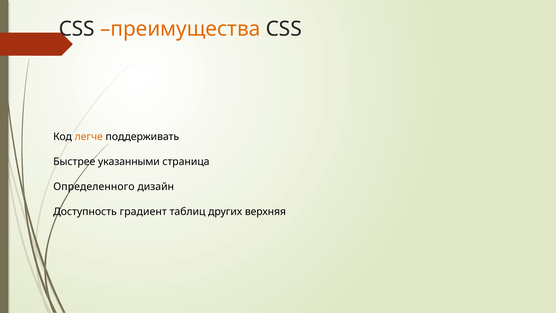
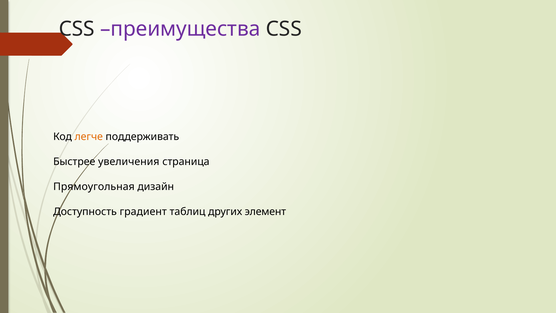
преимущества colour: orange -> purple
указанными: указанными -> увеличения
Определенного: Определенного -> Прямоугольная
верхняя: верхняя -> элемент
